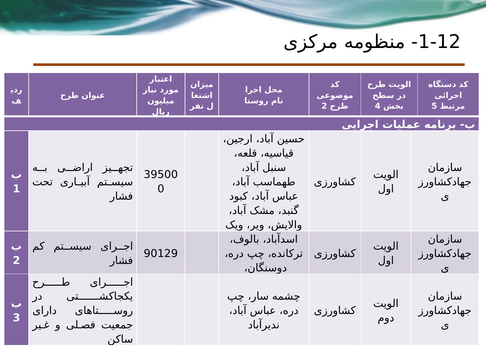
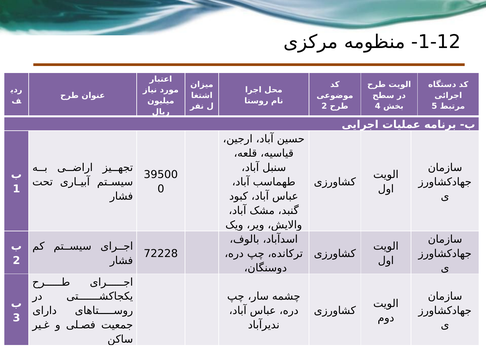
90129: 90129 -> 72228
